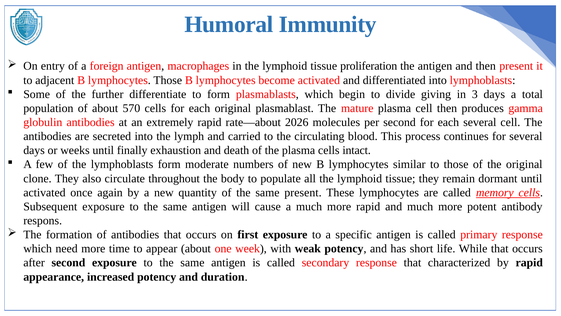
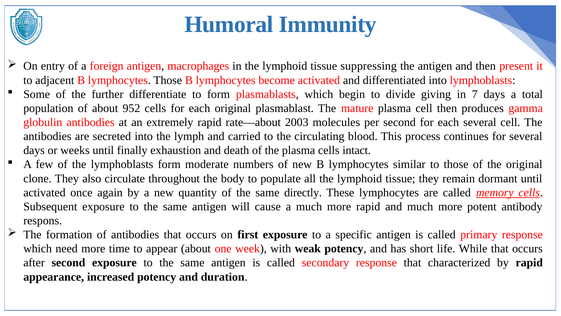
proliferation: proliferation -> suppressing
3: 3 -> 7
570: 570 -> 952
2026: 2026 -> 2003
same present: present -> directly
